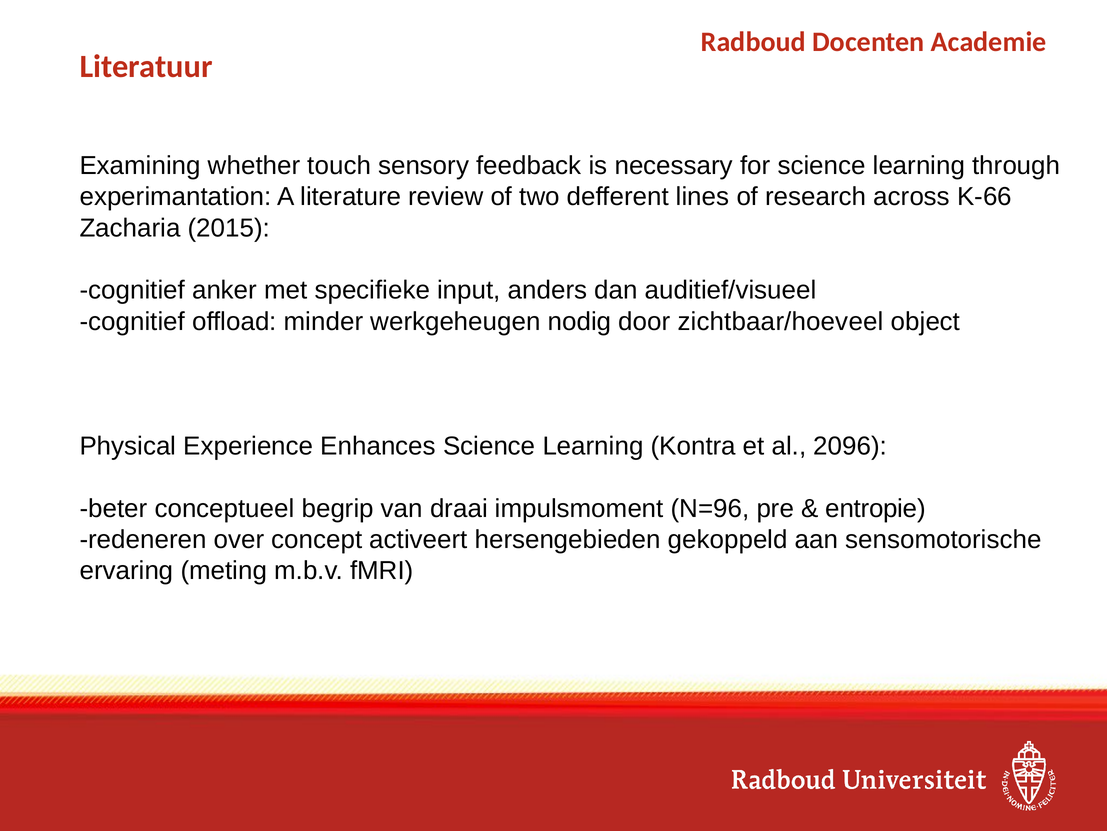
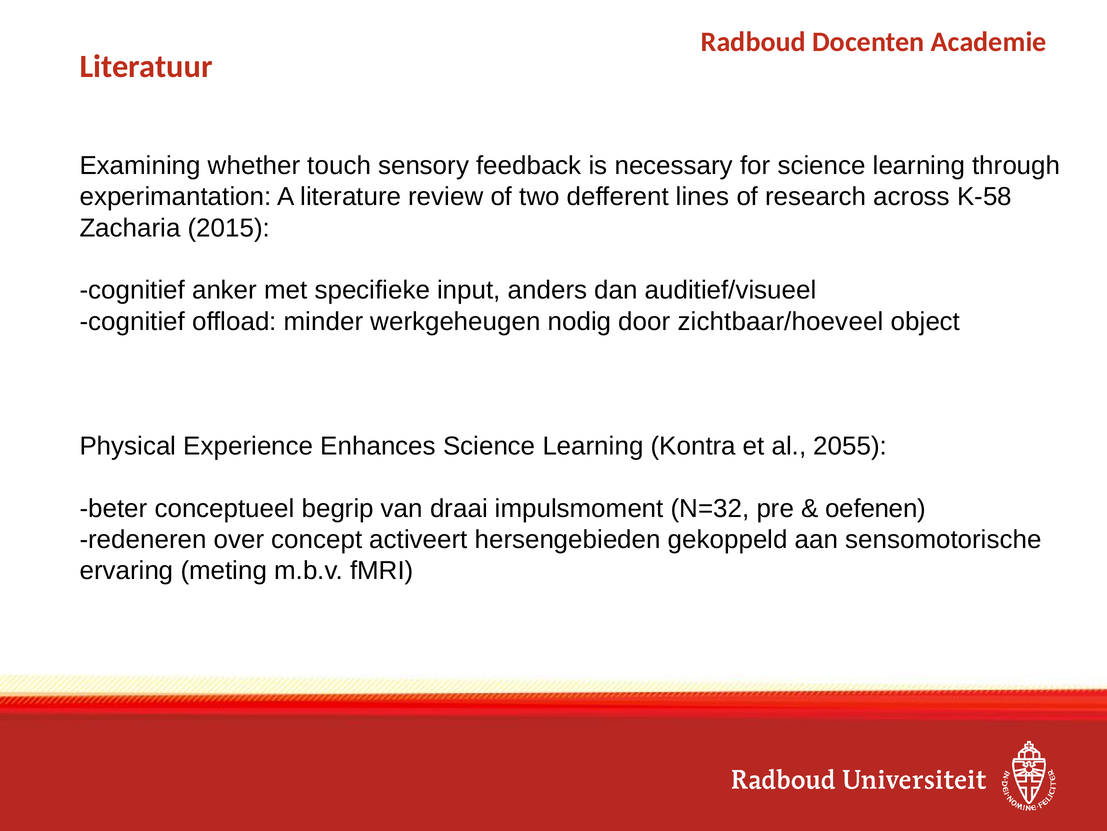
K-66: K-66 -> K-58
2096: 2096 -> 2055
N=96: N=96 -> N=32
entropie: entropie -> oefenen
